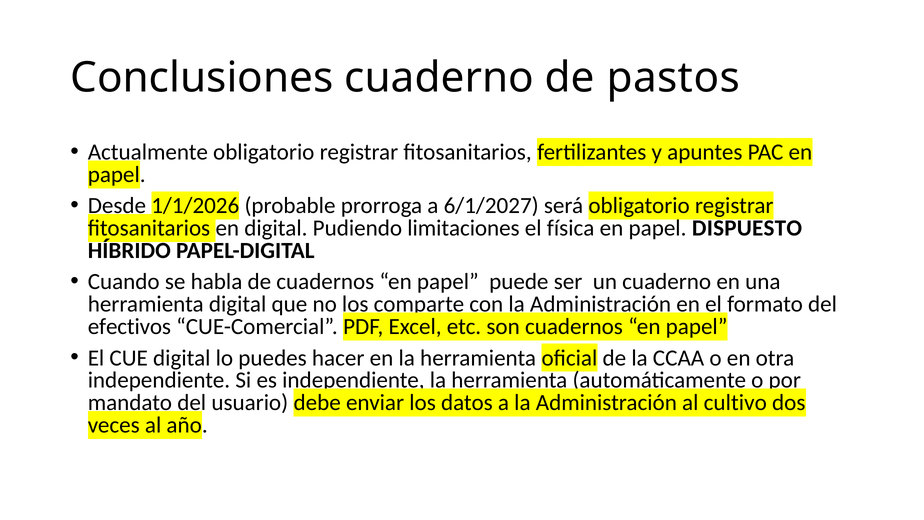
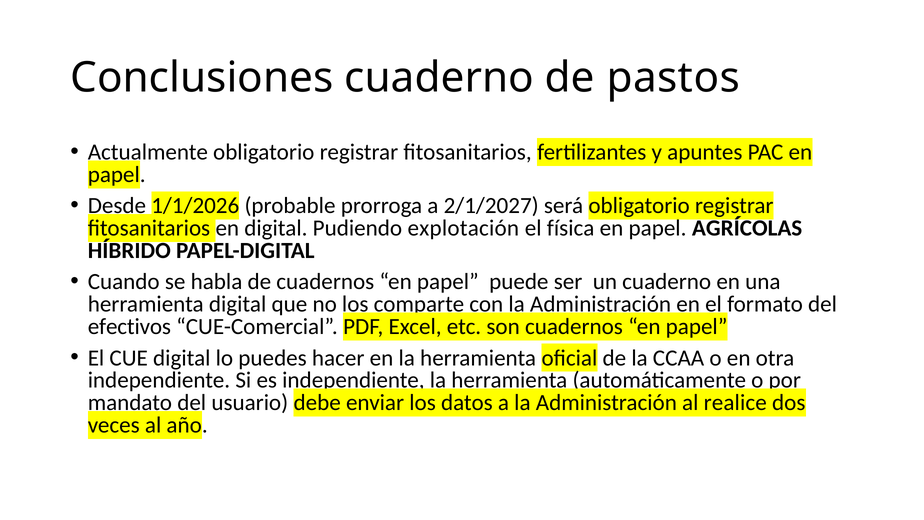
6/1/2027: 6/1/2027 -> 2/1/2027
limitaciones: limitaciones -> explotación
DISPUESTO: DISPUESTO -> AGRÍCOLAS
cultivo: cultivo -> realice
